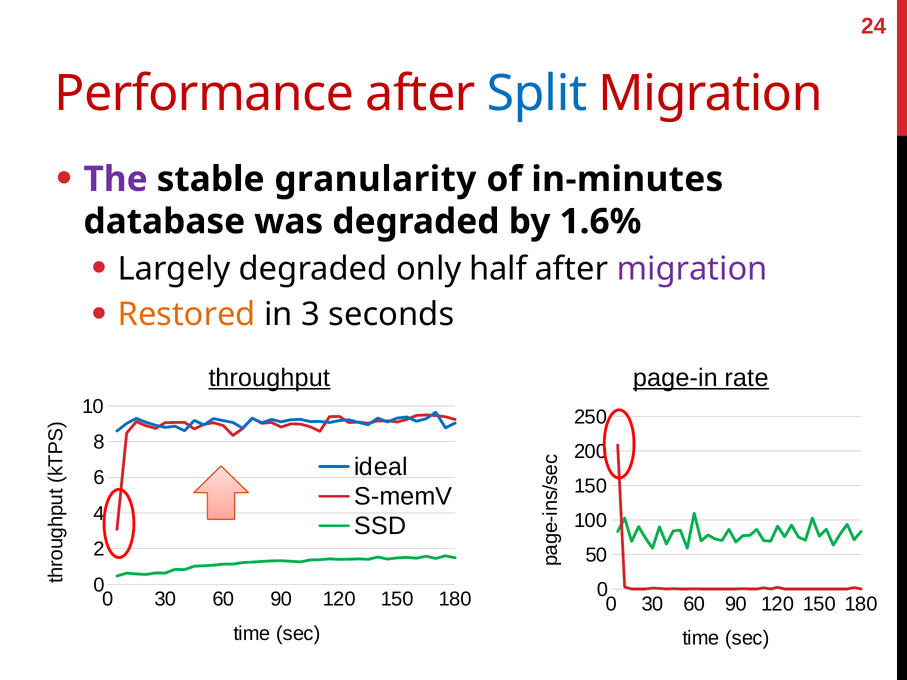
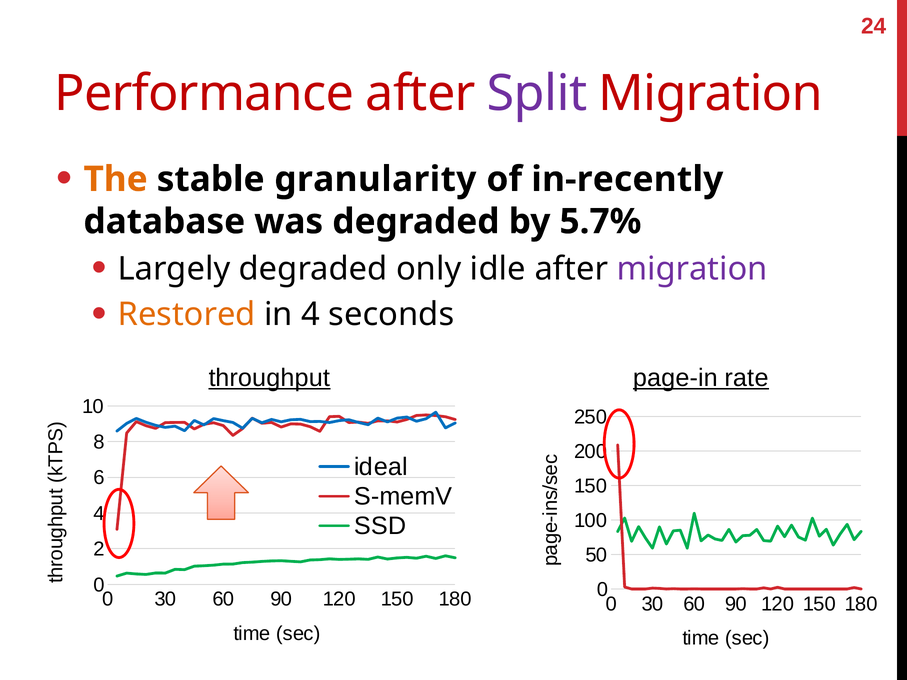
Split colour: blue -> purple
The colour: purple -> orange
in-minutes: in-minutes -> in-recently
1.6%: 1.6% -> 5.7%
half: half -> idle
in 3: 3 -> 4
